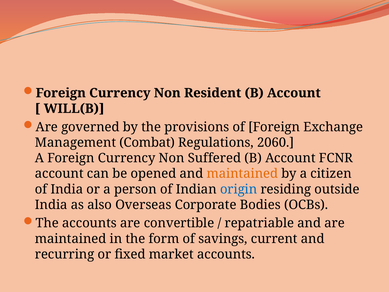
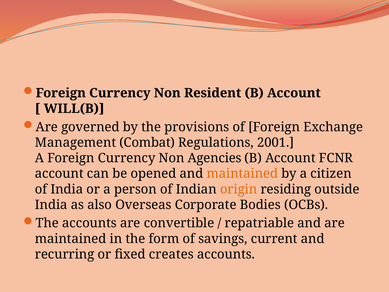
2060: 2060 -> 2001
Suffered: Suffered -> Agencies
origin colour: blue -> orange
market: market -> creates
